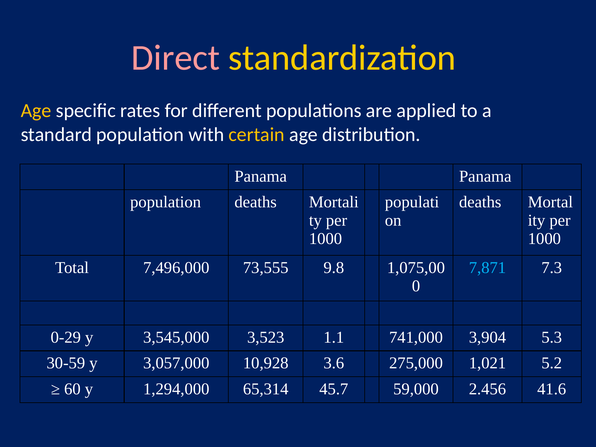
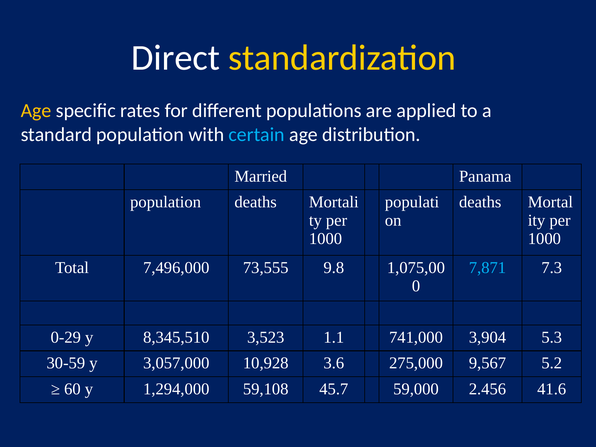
Direct colour: pink -> white
certain colour: yellow -> light blue
Panama at (261, 176): Panama -> Married
3,545,000: 3,545,000 -> 8,345,510
1,021: 1,021 -> 9,567
65,314: 65,314 -> 59,108
